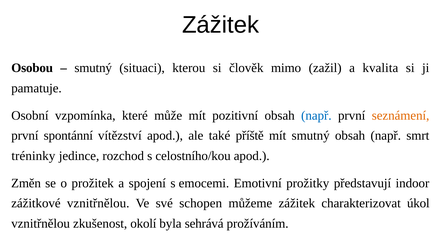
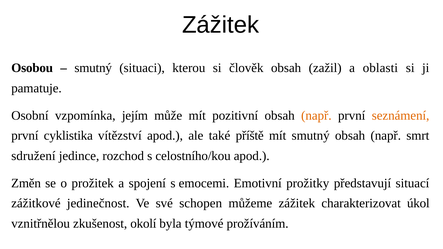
člověk mimo: mimo -> obsah
kvalita: kvalita -> oblasti
které: které -> jejím
např at (316, 116) colour: blue -> orange
spontánní: spontánní -> cyklistika
tréninky: tréninky -> sdružení
indoor: indoor -> situací
zážitkové vznitřnělou: vznitřnělou -> jedinečnost
sehrává: sehrává -> týmové
